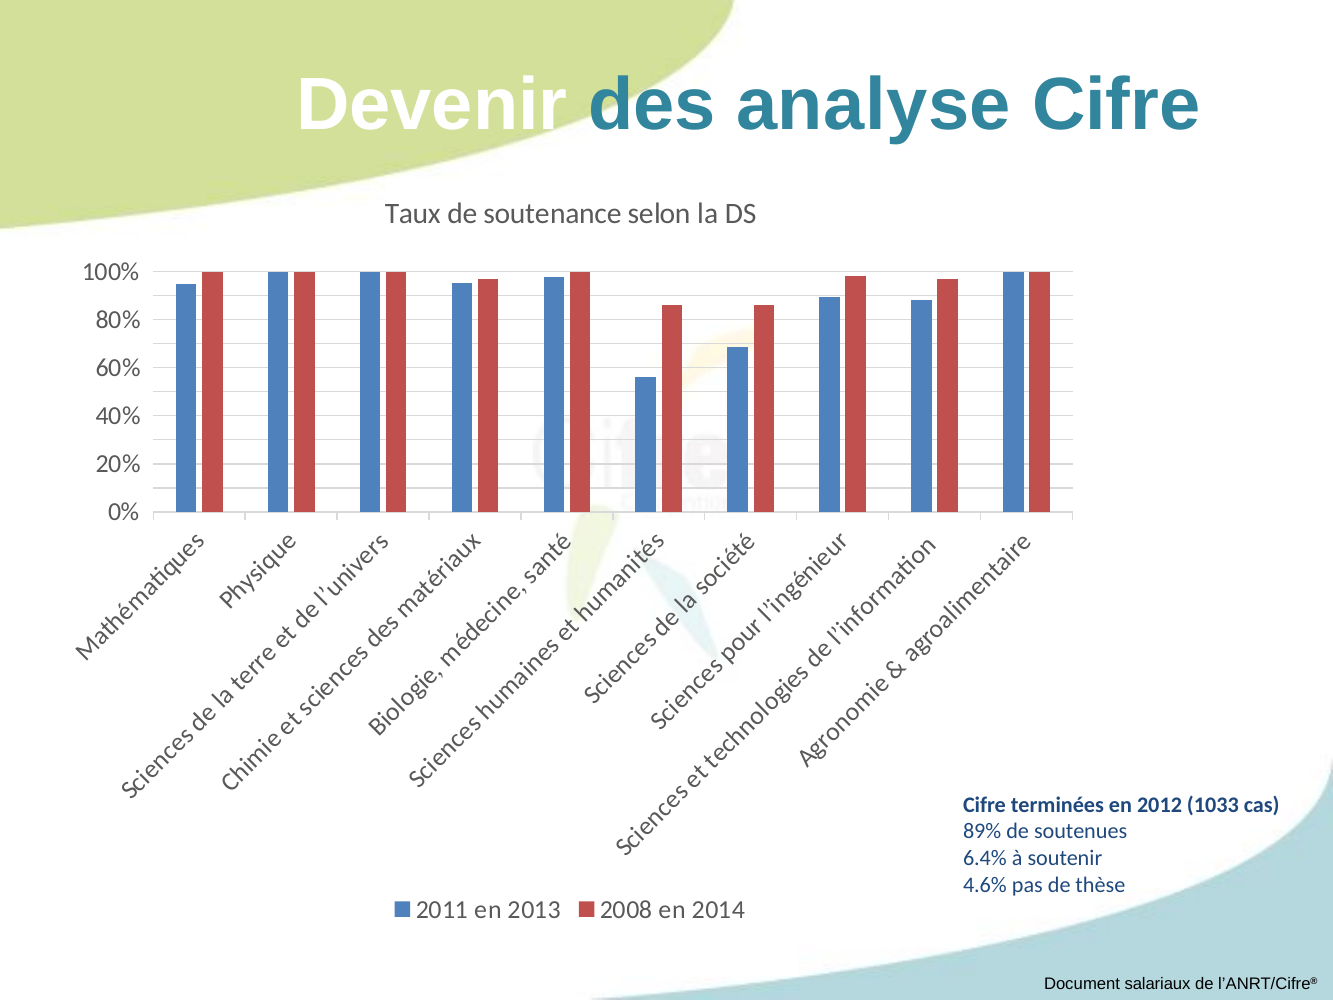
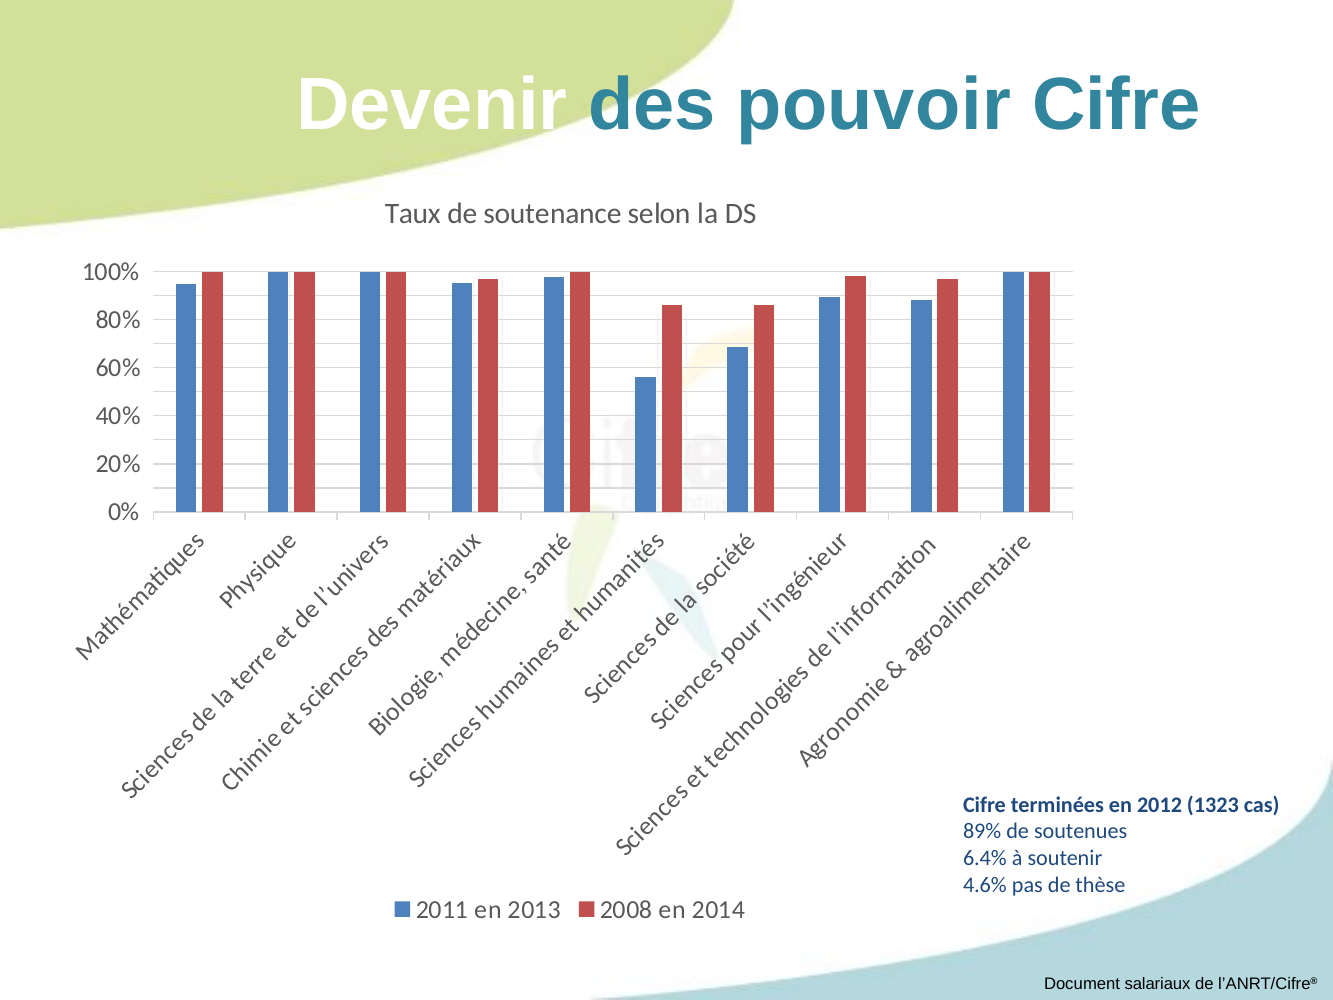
analyse: analyse -> pouvoir
1033: 1033 -> 1323
